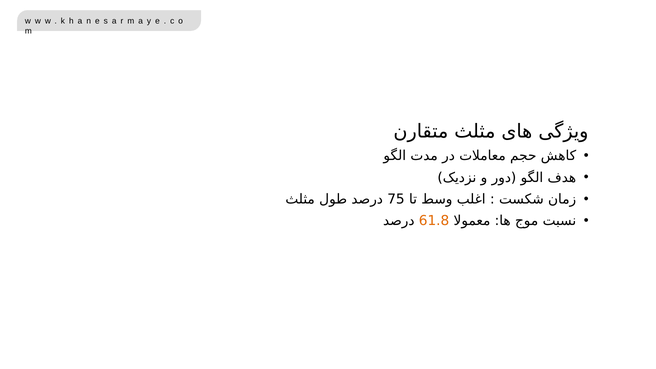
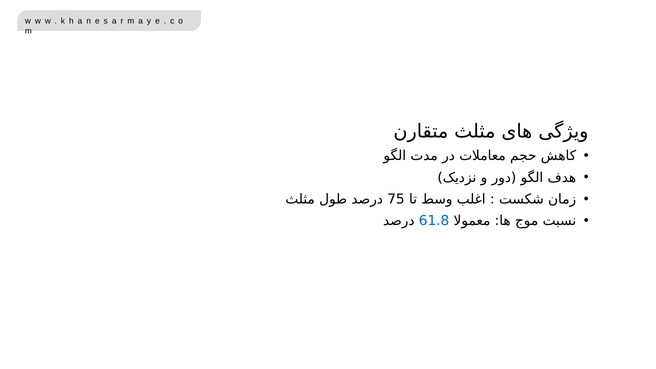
61.8 colour: orange -> blue
